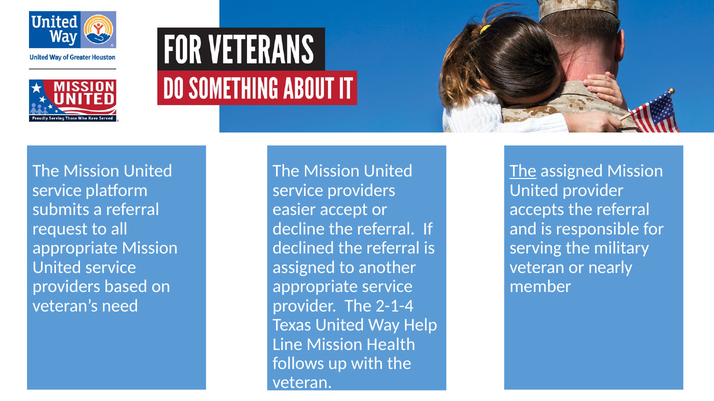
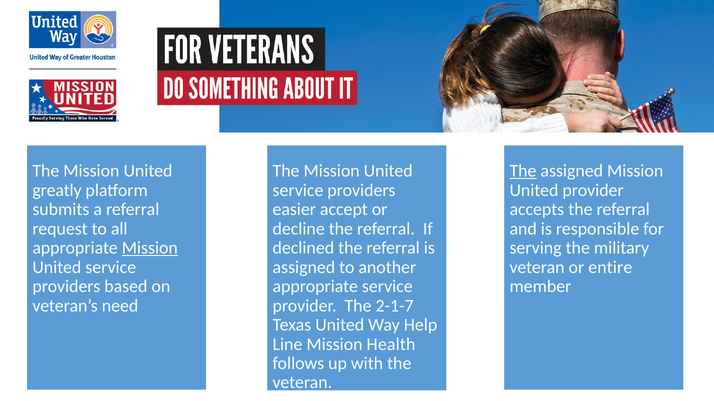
service at (57, 191): service -> greatly
Mission at (150, 248) underline: none -> present
nearly: nearly -> entire
2-1-4: 2-1-4 -> 2-1-7
